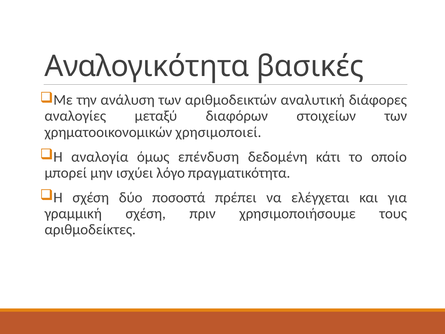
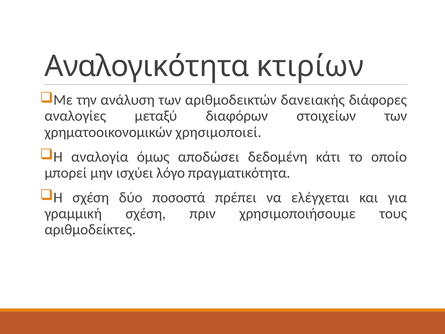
βασικές: βασικές -> κτιρίων
αναλυτική: αναλυτική -> δανειακής
επένδυση: επένδυση -> αποδώσει
